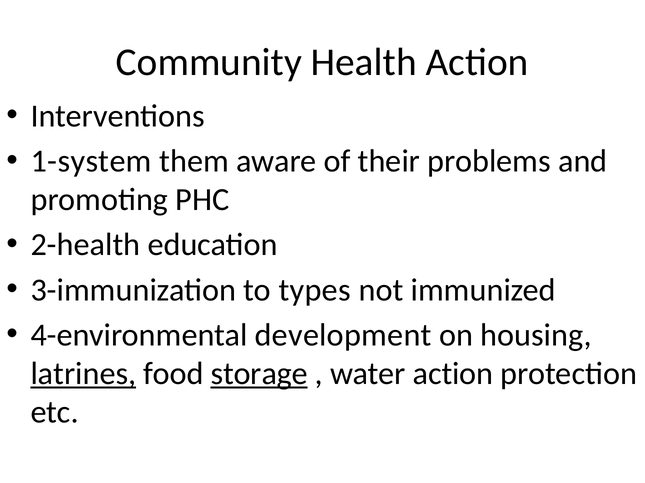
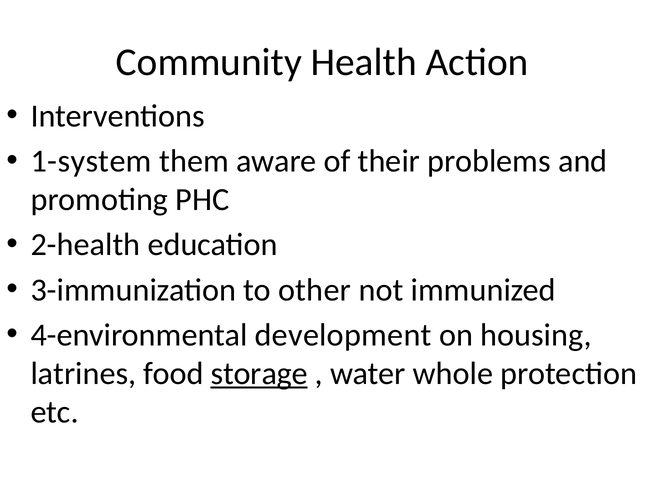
types: types -> other
latrines underline: present -> none
water action: action -> whole
